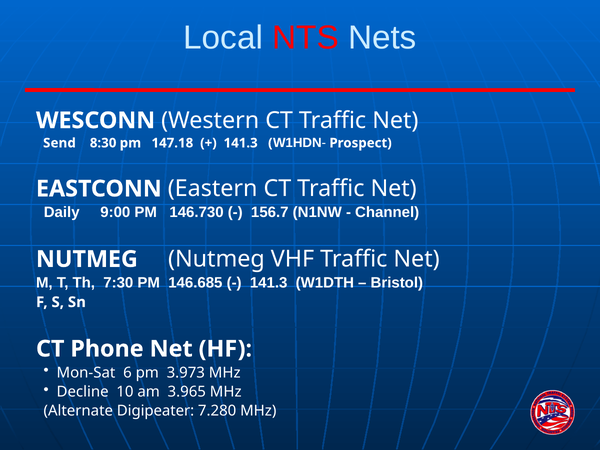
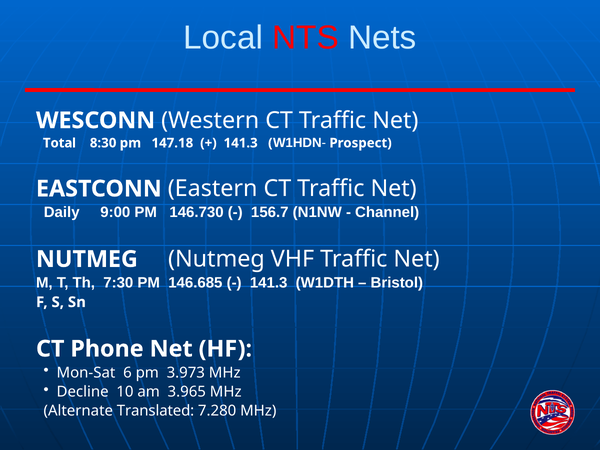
Send: Send -> Total
Digipeater: Digipeater -> Translated
